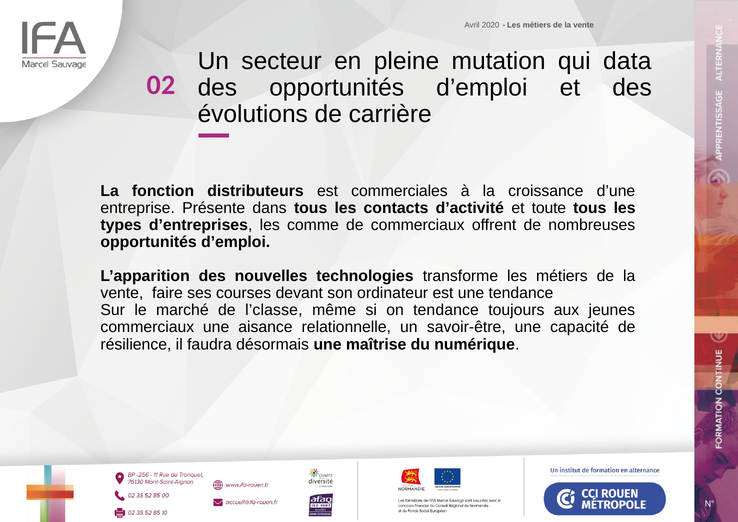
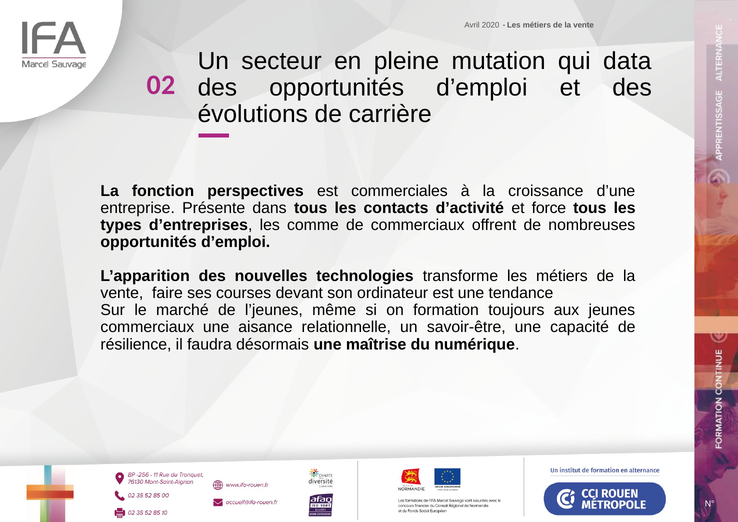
distributeurs: distributeurs -> perspectives
toute: toute -> force
l’classe: l’classe -> l’jeunes
on tendance: tendance -> formation
